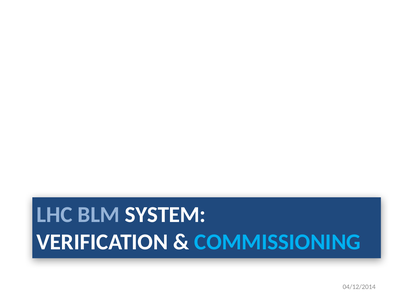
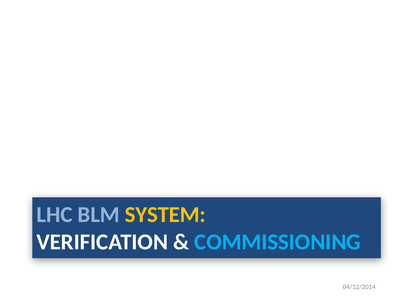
SYSTEM colour: white -> yellow
